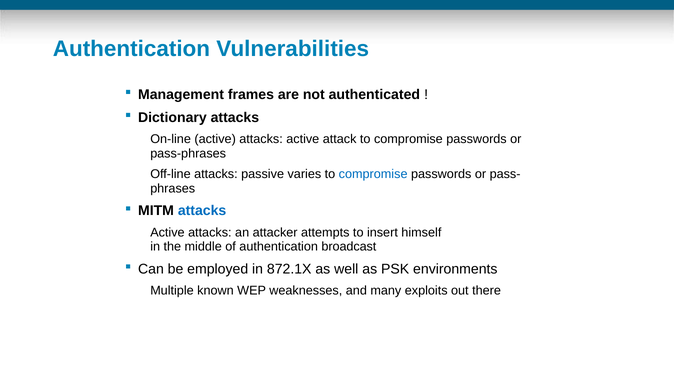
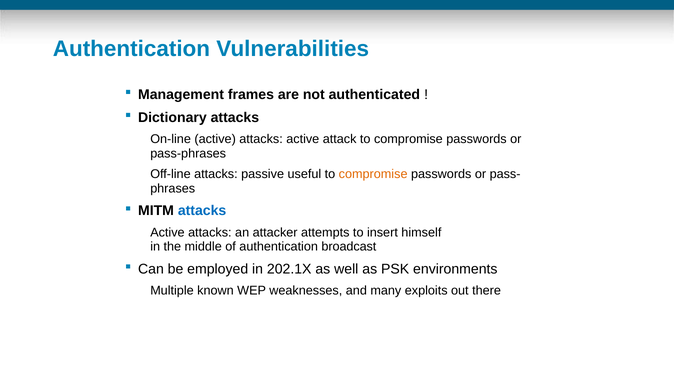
varies: varies -> useful
compromise at (373, 174) colour: blue -> orange
872.1X: 872.1X -> 202.1X
